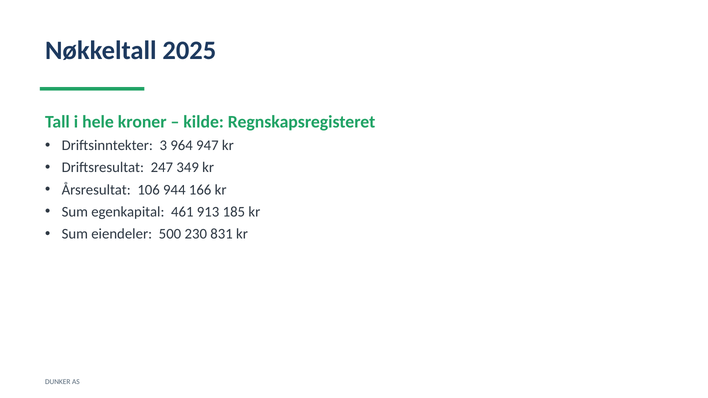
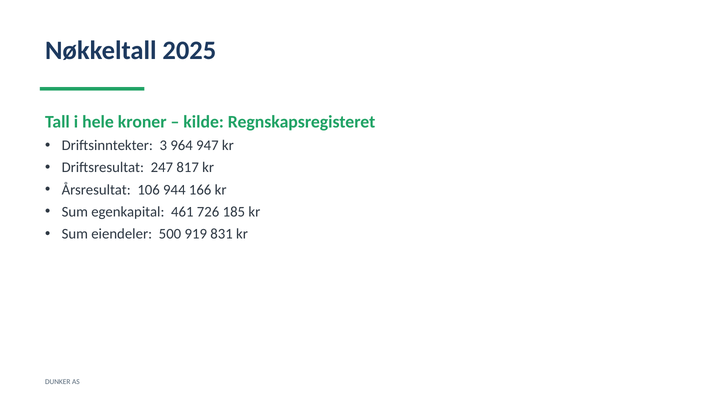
349: 349 -> 817
913: 913 -> 726
230: 230 -> 919
